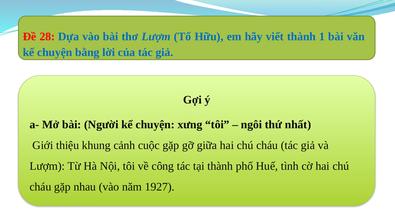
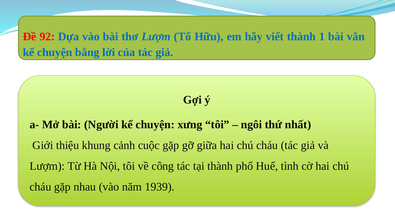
28: 28 -> 92
1927: 1927 -> 1939
